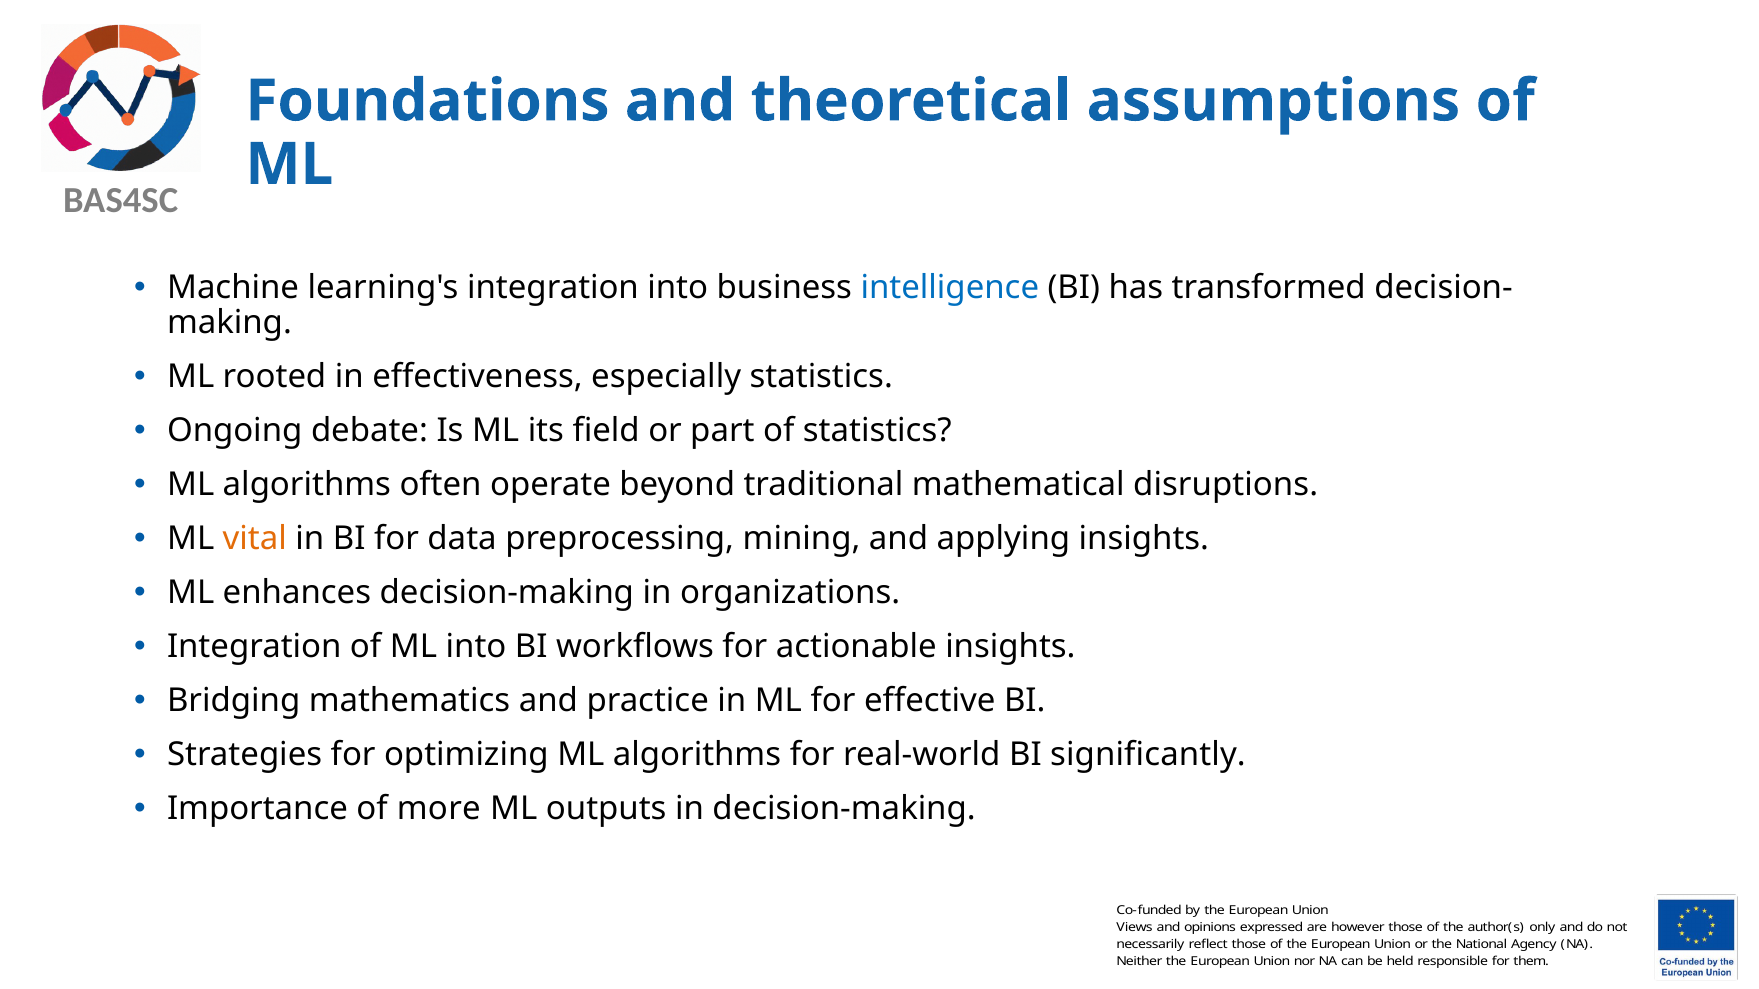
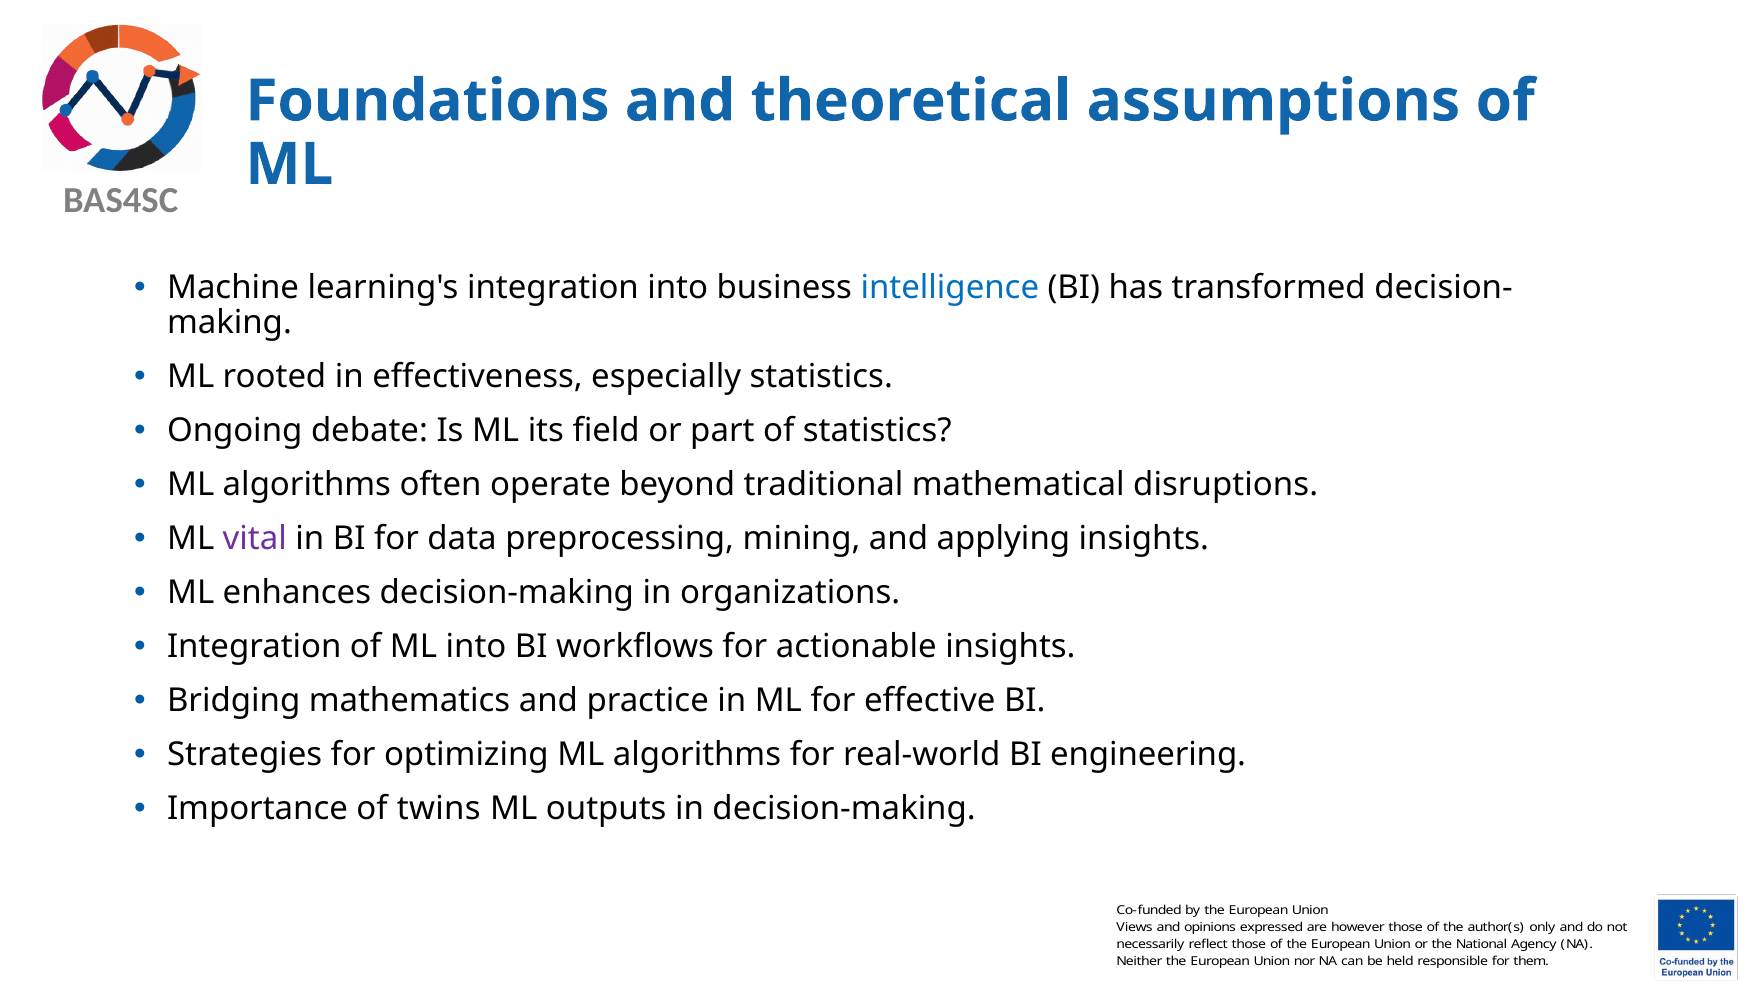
vital colour: orange -> purple
significantly: significantly -> engineering
more: more -> twins
